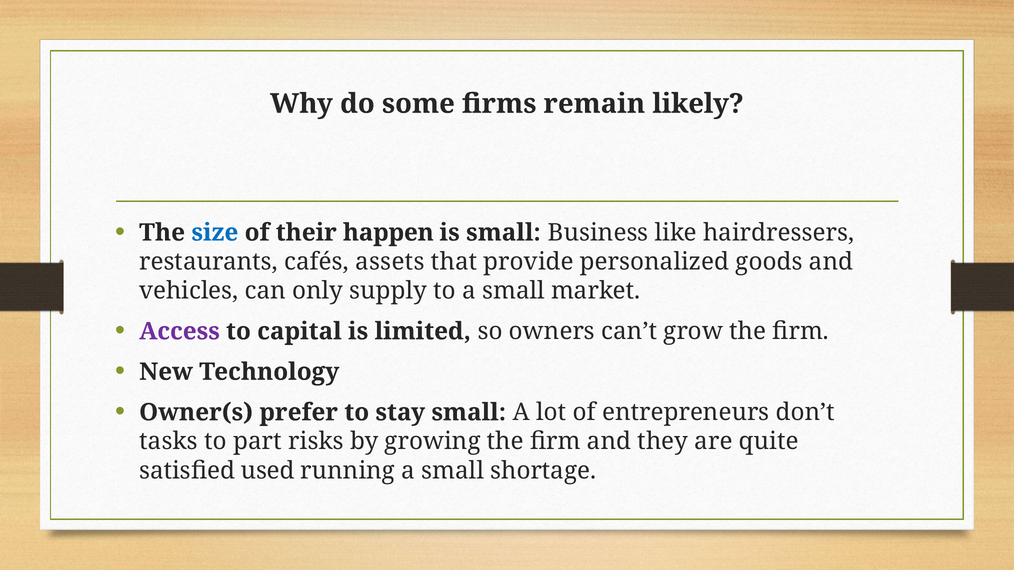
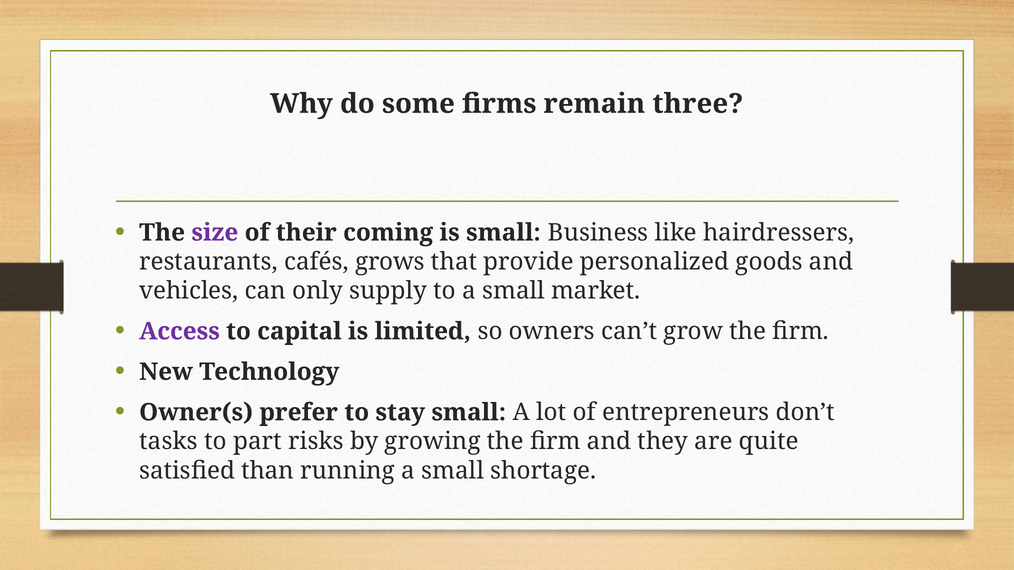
likely: likely -> three
size colour: blue -> purple
happen: happen -> coming
assets: assets -> grows
used: used -> than
